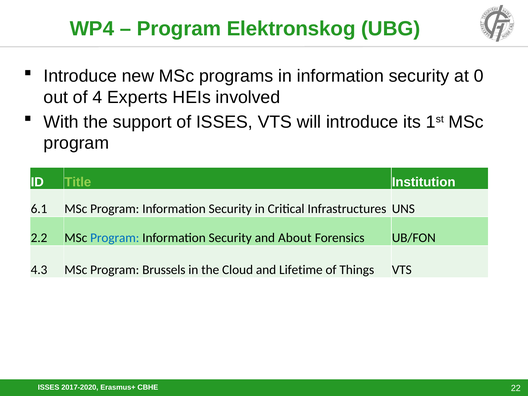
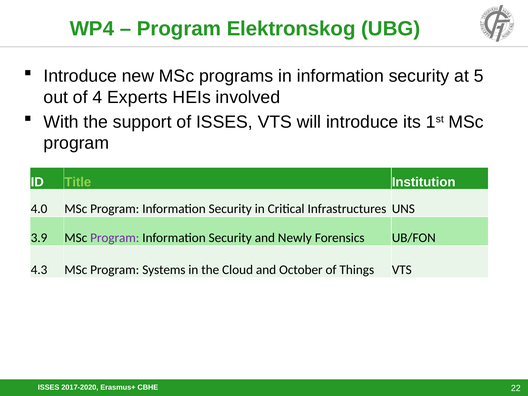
0: 0 -> 5
6.1: 6.1 -> 4.0
2.2: 2.2 -> 3.9
Program at (115, 238) colour: blue -> purple
About: About -> Newly
Brussels: Brussels -> Systems
Lifetime: Lifetime -> October
